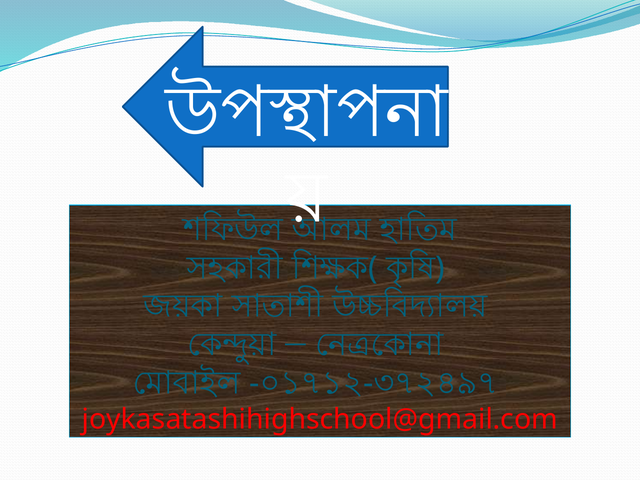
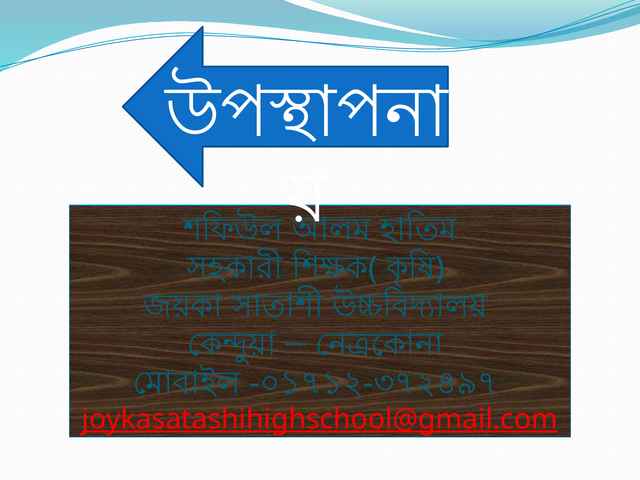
joykasatashihighschool@gmail.com underline: none -> present
